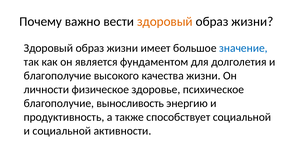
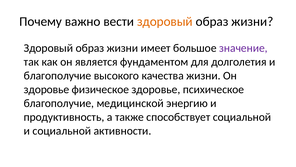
значение colour: blue -> purple
личности at (46, 89): личности -> здоровье
выносливость: выносливость -> медицинской
